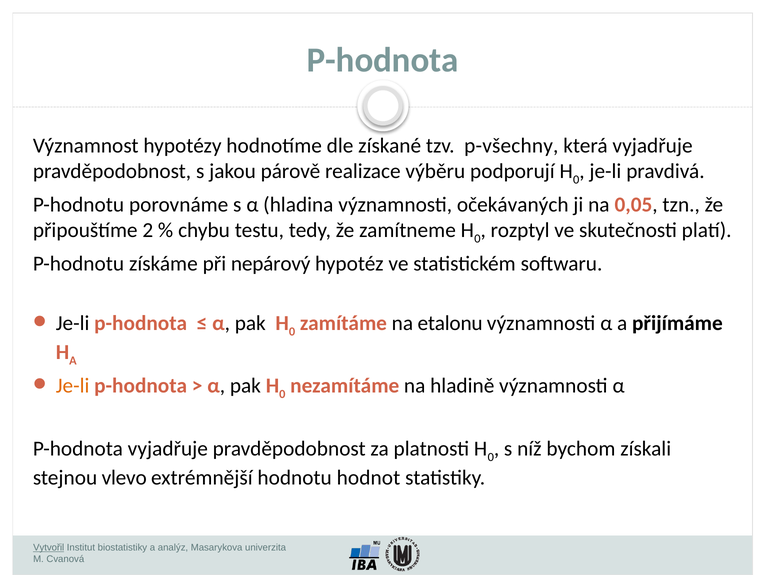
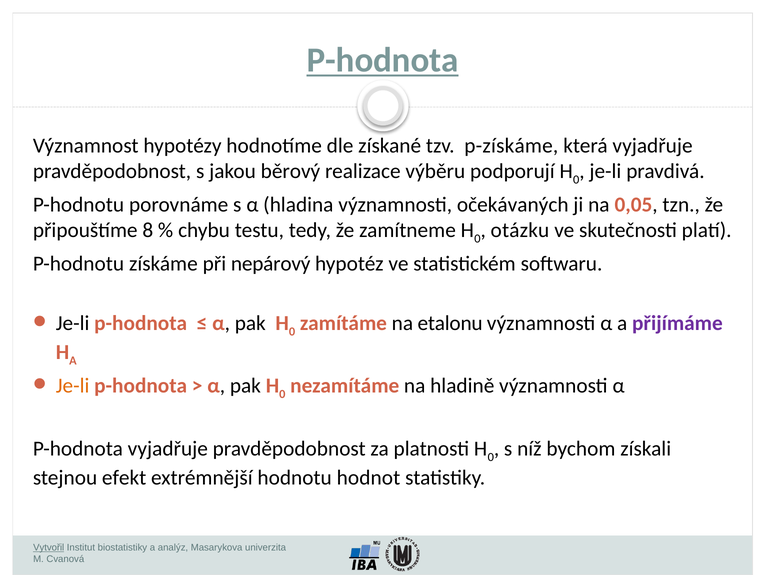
P-hodnota at (383, 60) underline: none -> present
p-všechny: p-všechny -> p-získáme
párově: párově -> běrový
2: 2 -> 8
rozptyl: rozptyl -> otázku
přijímáme colour: black -> purple
vlevo: vlevo -> efekt
